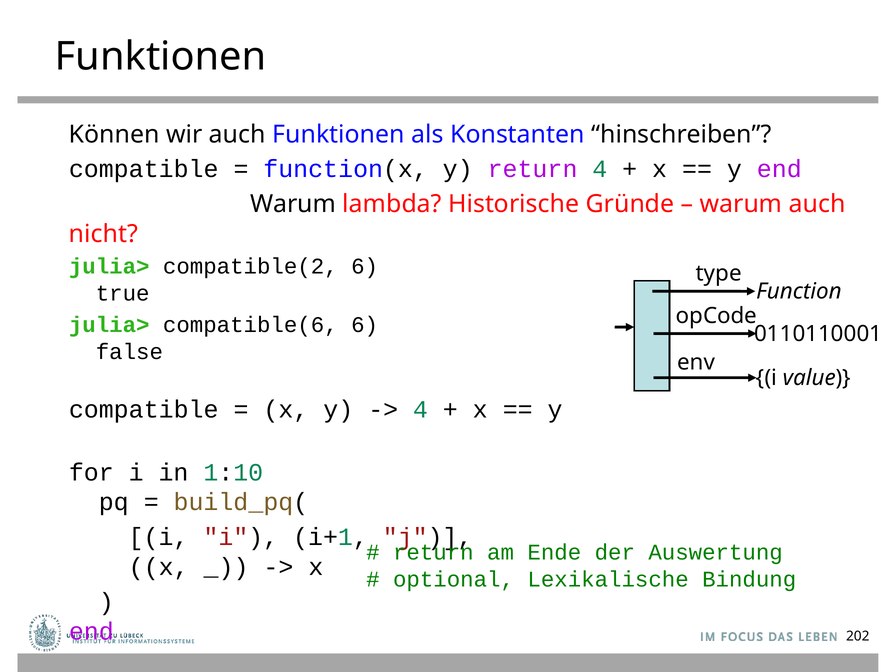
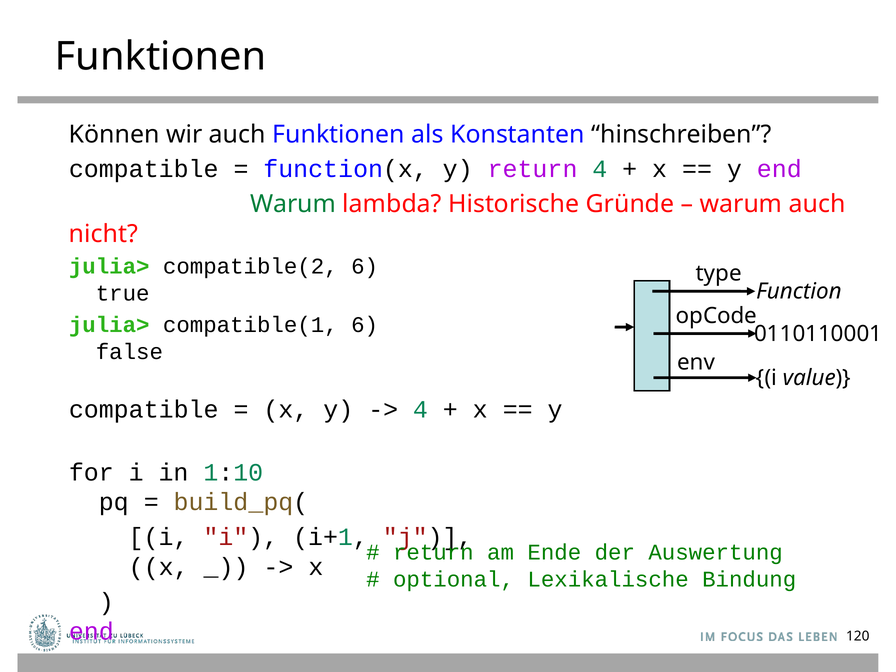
Warum at (293, 204) colour: black -> green
compatible(6: compatible(6 -> compatible(1
202: 202 -> 120
